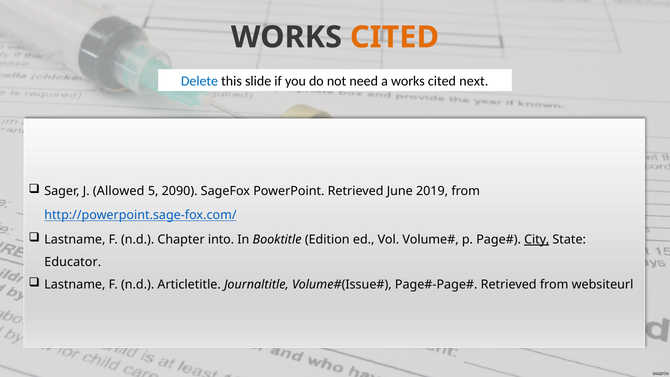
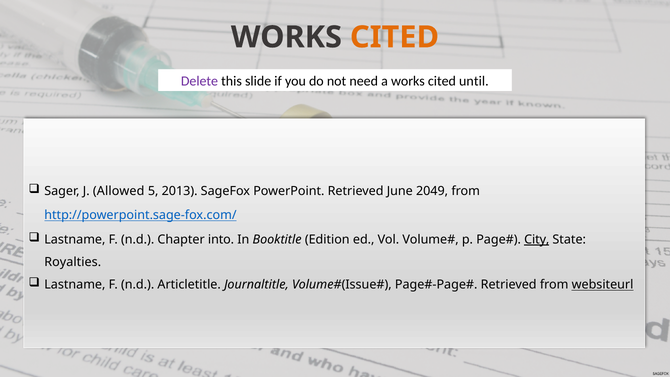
Delete colour: blue -> purple
next: next -> until
2090: 2090 -> 2013
2019: 2019 -> 2049
Educator: Educator -> Royalties
websiteurl underline: none -> present
